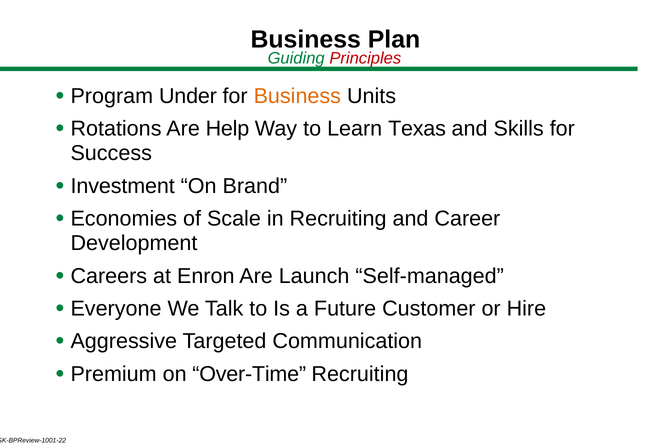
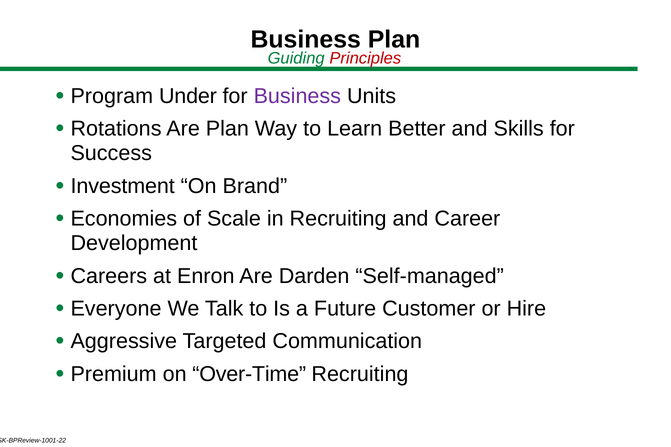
Business at (297, 96) colour: orange -> purple
Are Help: Help -> Plan
Texas: Texas -> Better
Launch: Launch -> Darden
